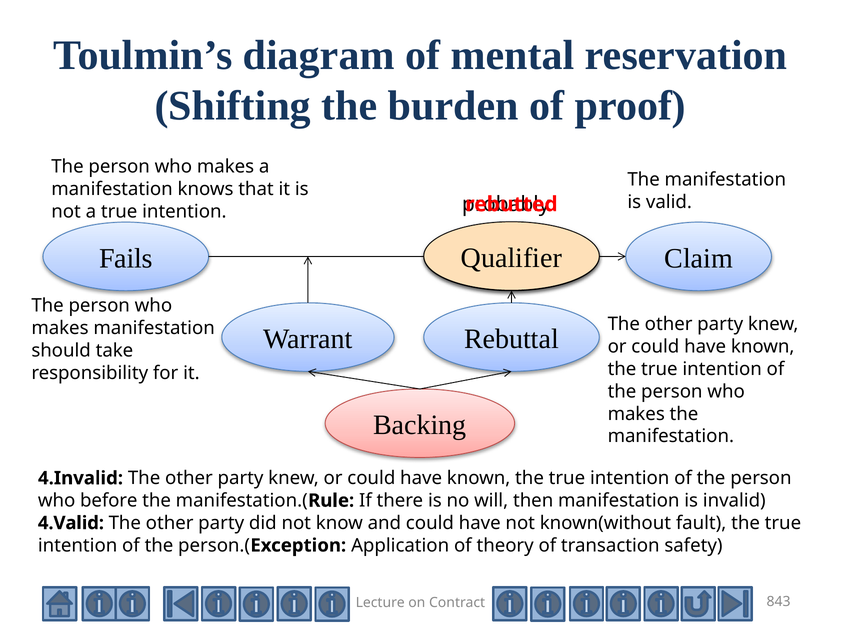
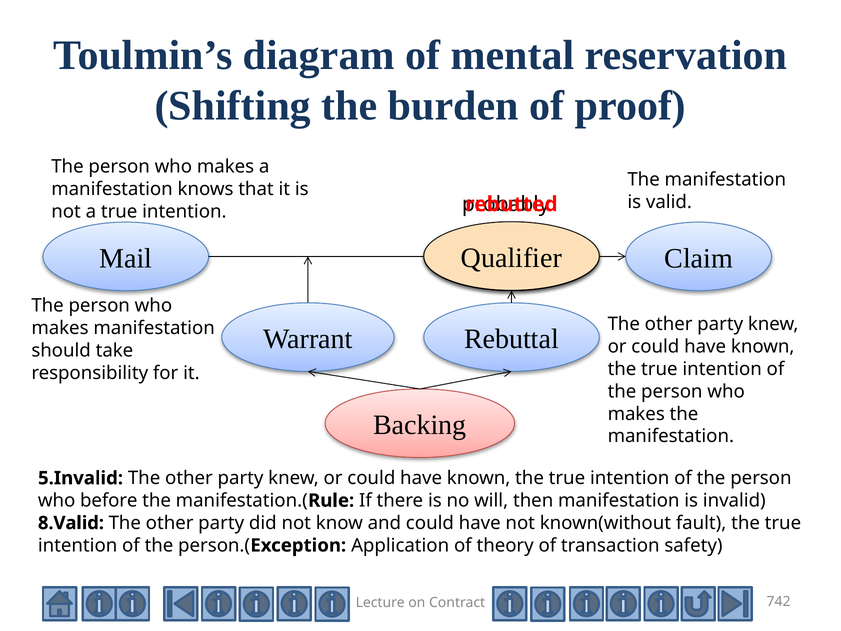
Fails: Fails -> Mail
4.Invalid: 4.Invalid -> 5.Invalid
4.Valid: 4.Valid -> 8.Valid
843: 843 -> 742
